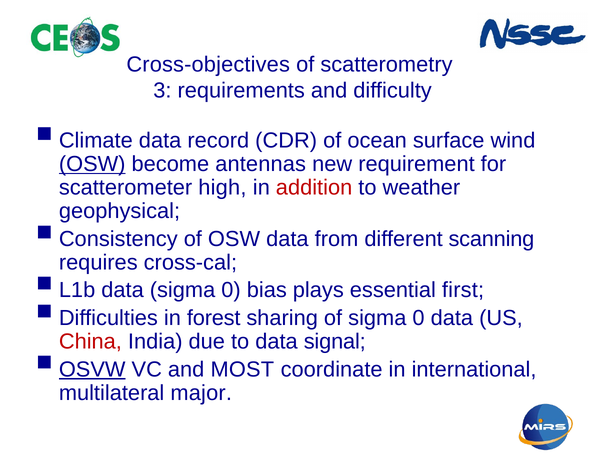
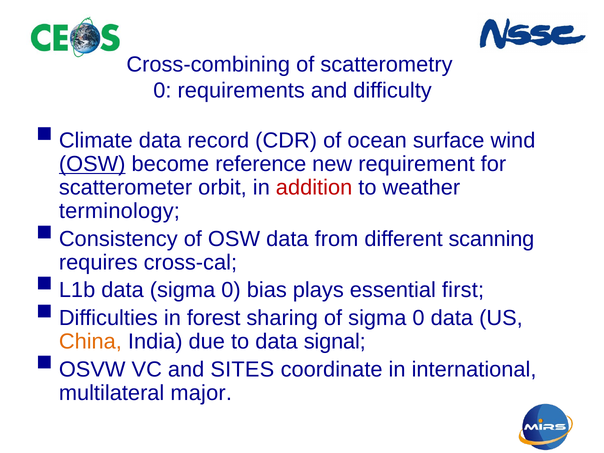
Cross-objectives: Cross-objectives -> Cross-combining
3 at (162, 91): 3 -> 0
antennas: antennas -> reference
high: high -> orbit
geophysical: geophysical -> terminology
China colour: red -> orange
OSVW underline: present -> none
MOST: MOST -> SITES
